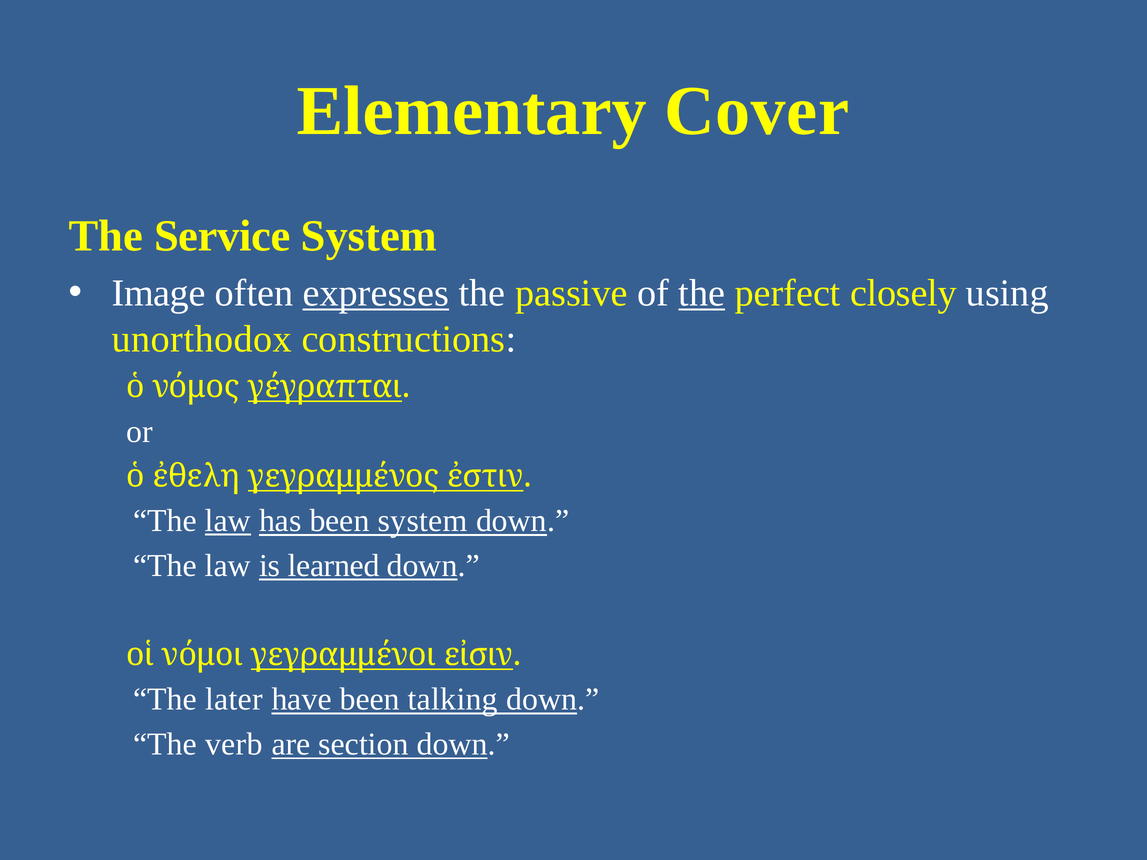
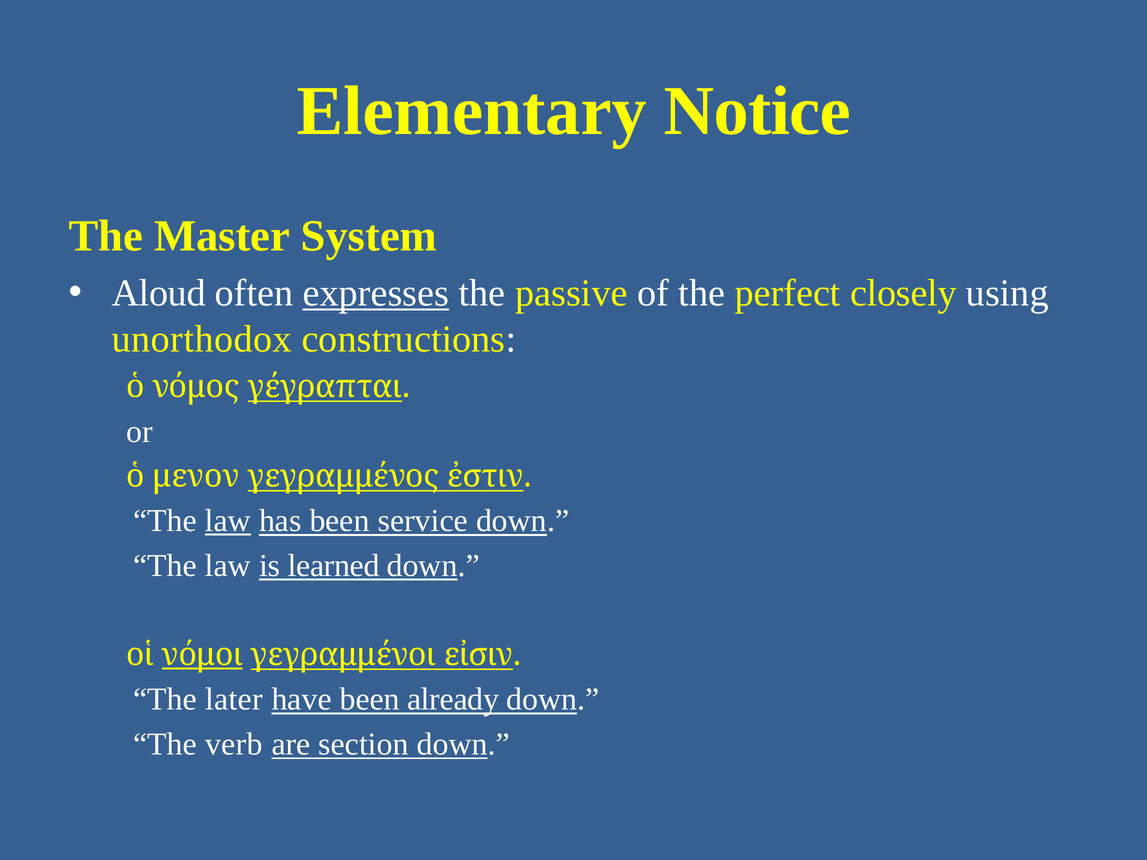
Cover: Cover -> Notice
Service: Service -> Master
Image: Image -> Aloud
the at (702, 293) underline: present -> none
ἐθελη: ἐθελη -> μενον
been system: system -> service
νόμοι underline: none -> present
talking: talking -> already
